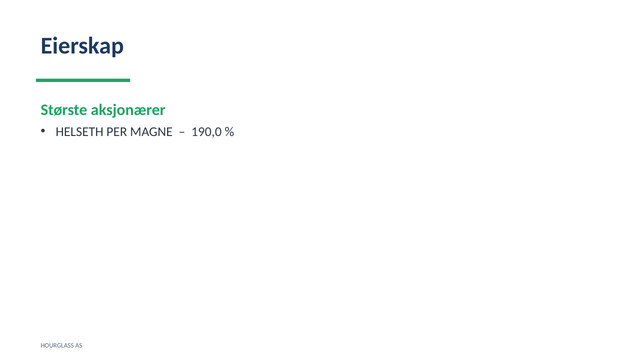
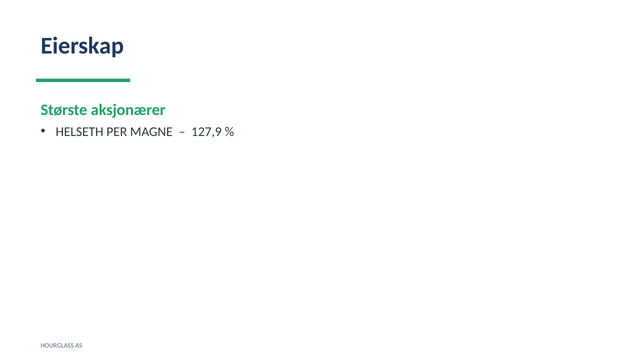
190,0: 190,0 -> 127,9
